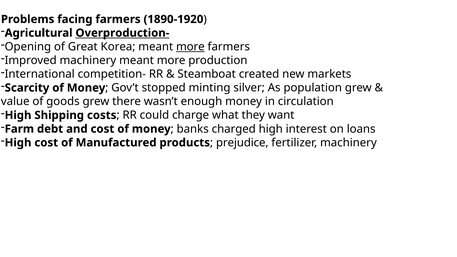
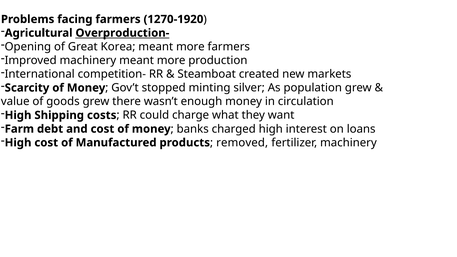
1890-1920: 1890-1920 -> 1270-1920
more at (190, 47) underline: present -> none
prejudice: prejudice -> removed
